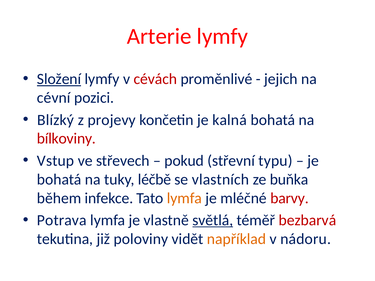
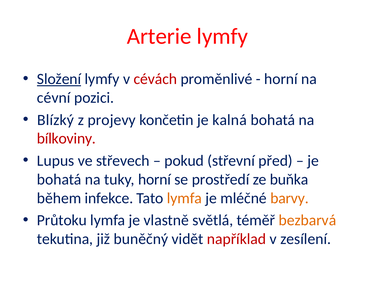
jejich at (281, 79): jejich -> horní
Vstup: Vstup -> Lupus
typu: typu -> před
tuky léčbě: léčbě -> horní
vlastních: vlastních -> prostředí
barvy colour: red -> orange
Potrava: Potrava -> Průtoku
světlá underline: present -> none
bezbarvá colour: red -> orange
poloviny: poloviny -> buněčný
například colour: orange -> red
nádoru: nádoru -> zesílení
